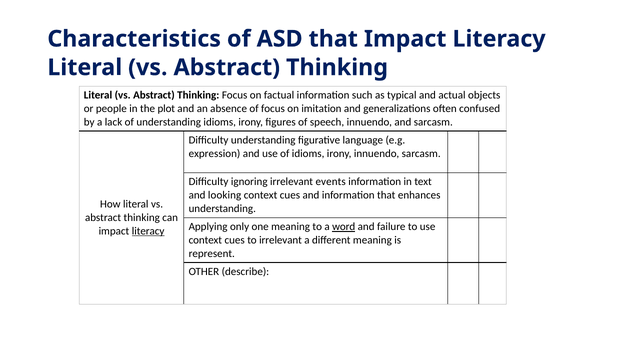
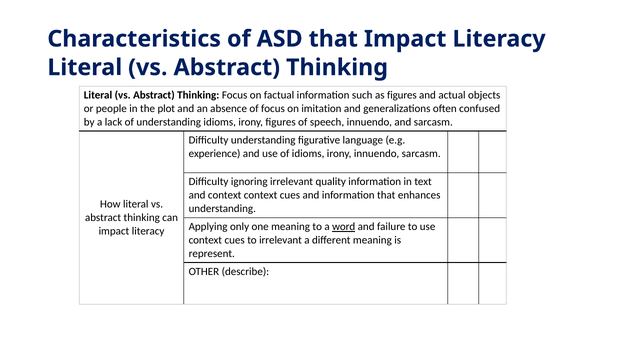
as typical: typical -> figures
expression: expression -> experience
events: events -> quality
and looking: looking -> context
literacy at (148, 231) underline: present -> none
